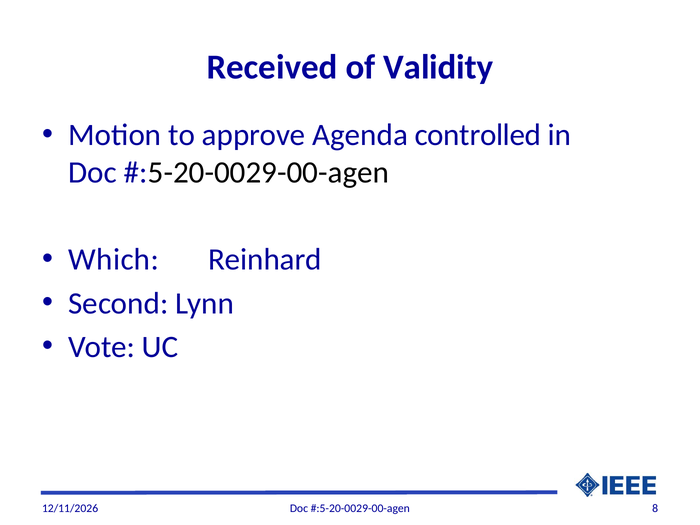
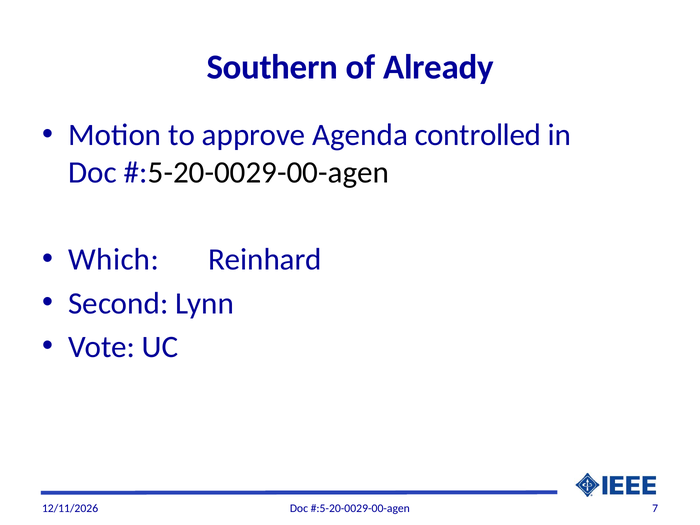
Received: Received -> Southern
Validity: Validity -> Already
8: 8 -> 7
